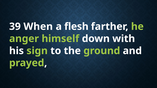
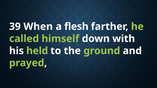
anger: anger -> called
sign: sign -> held
